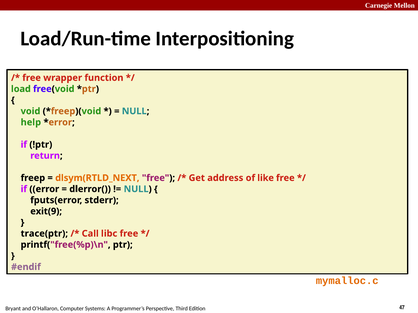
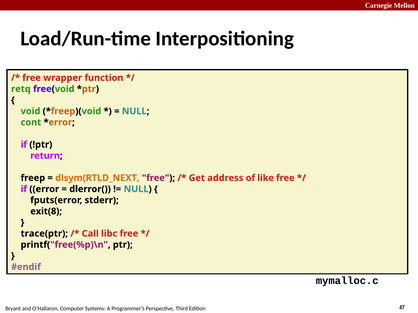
load: load -> retq
help: help -> cont
exit(9: exit(9 -> exit(8
mymalloc.c colour: orange -> black
